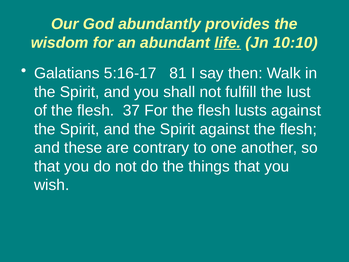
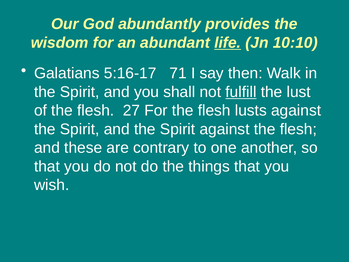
81: 81 -> 71
fulfill underline: none -> present
37: 37 -> 27
